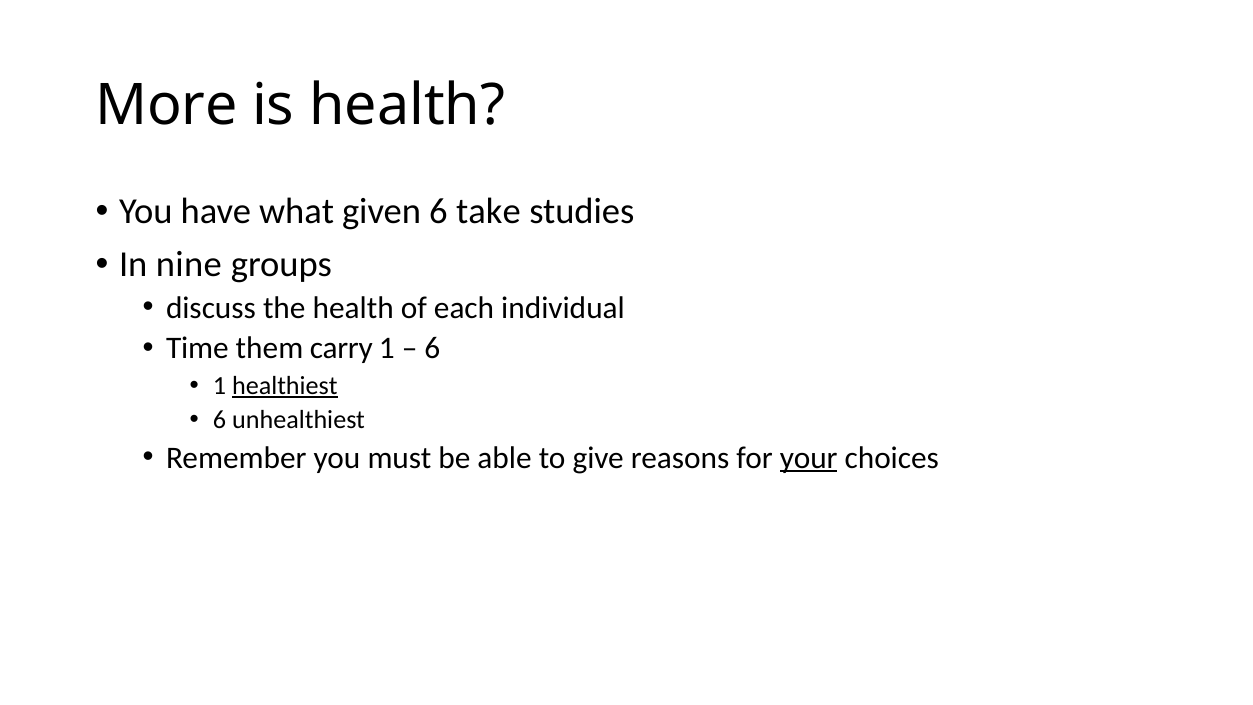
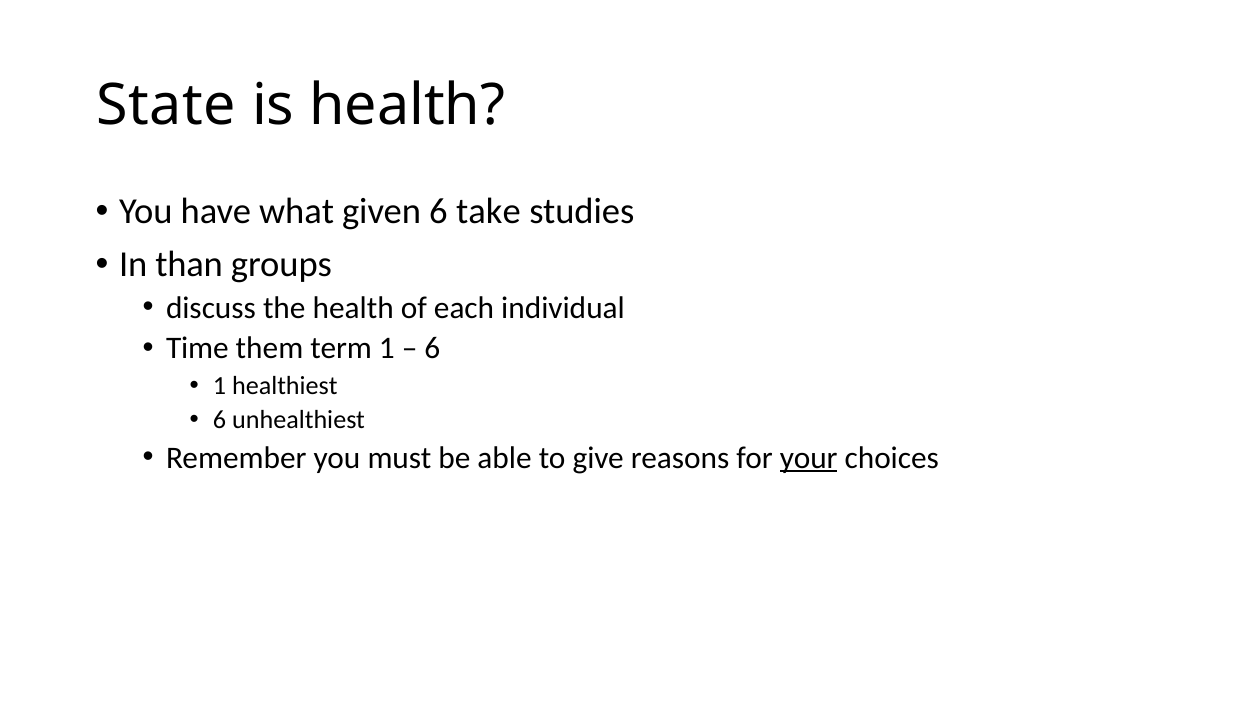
More: More -> State
nine: nine -> than
carry: carry -> term
healthiest underline: present -> none
